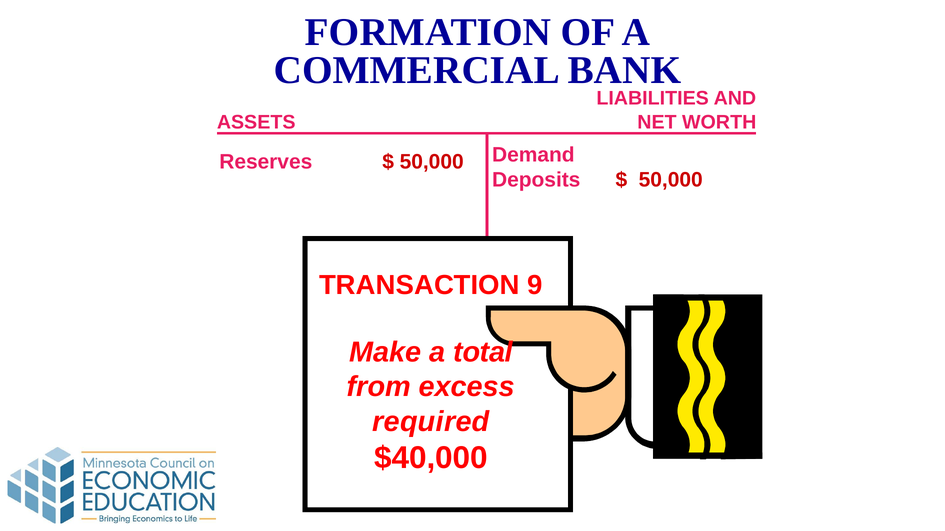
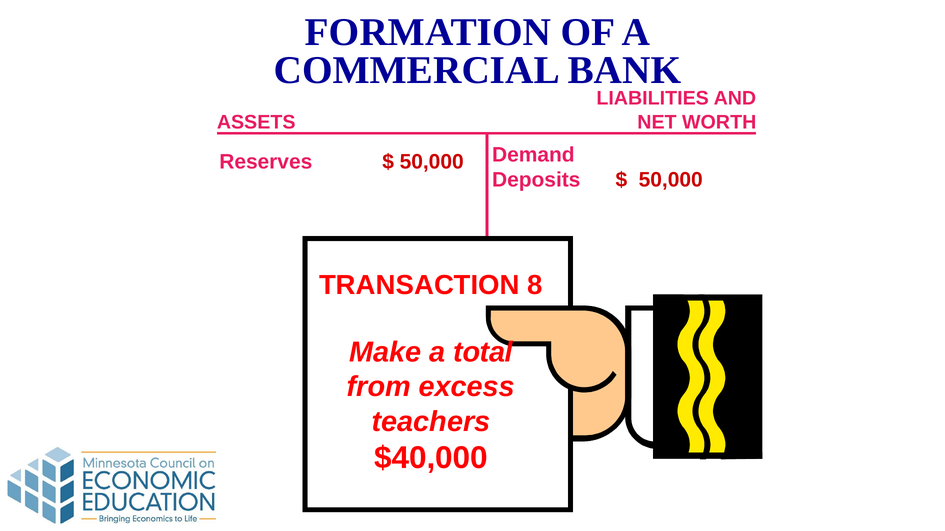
9: 9 -> 8
required: required -> teachers
